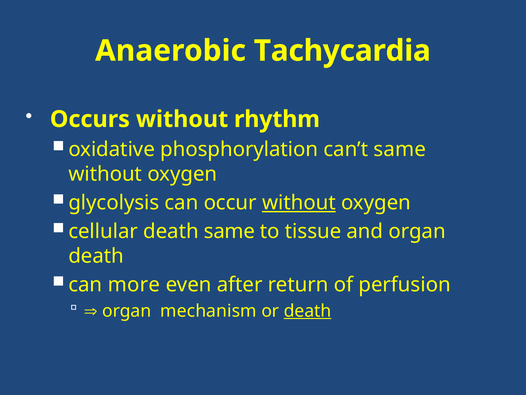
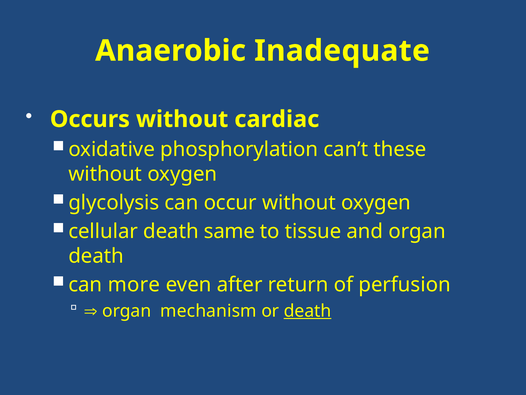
Tachycardia: Tachycardia -> Inadequate
rhythm: rhythm -> cardiac
can’t same: same -> these
without at (299, 203) underline: present -> none
